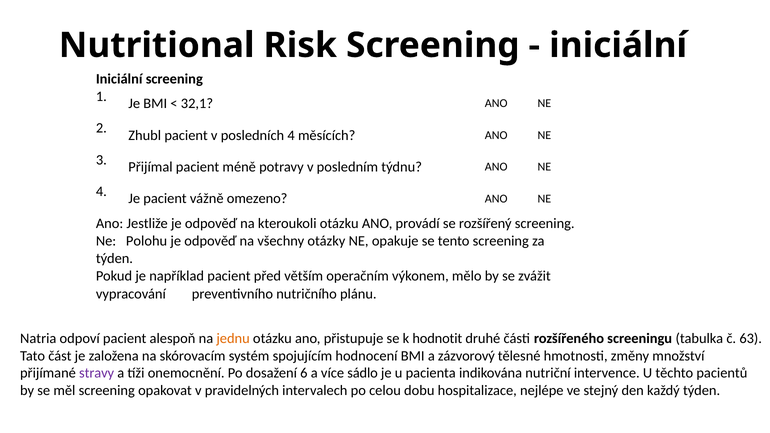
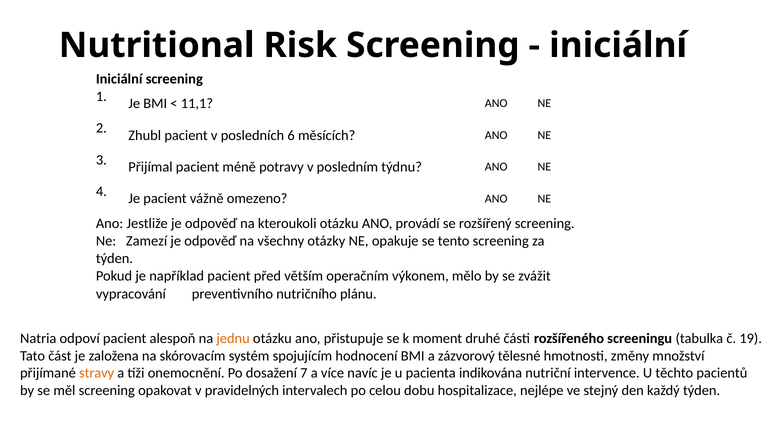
32,1: 32,1 -> 11,1
posledních 4: 4 -> 6
Polohu: Polohu -> Zamezí
hodnotit: hodnotit -> moment
63: 63 -> 19
stravy colour: purple -> orange
6: 6 -> 7
sádlo: sádlo -> navíc
